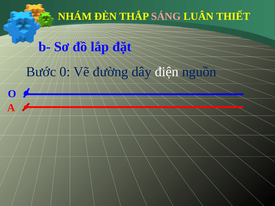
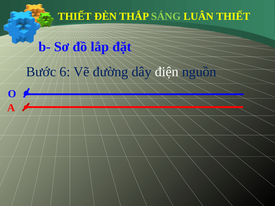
NHÁM at (75, 16): NHÁM -> THIẾT
SÁNG colour: pink -> light green
0: 0 -> 6
